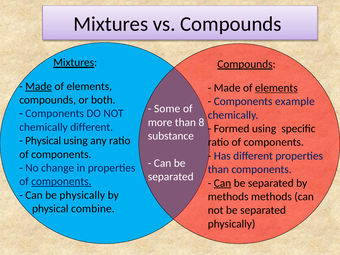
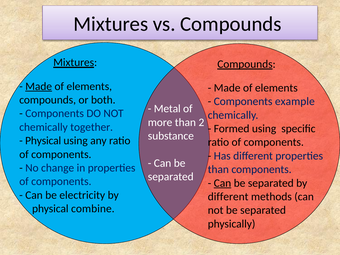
elements at (276, 88) underline: present -> none
Some: Some -> Metal
8: 8 -> 2
chemically different: different -> together
components at (61, 181) underline: present -> none
be physically: physically -> electricity
methods at (228, 197): methods -> different
